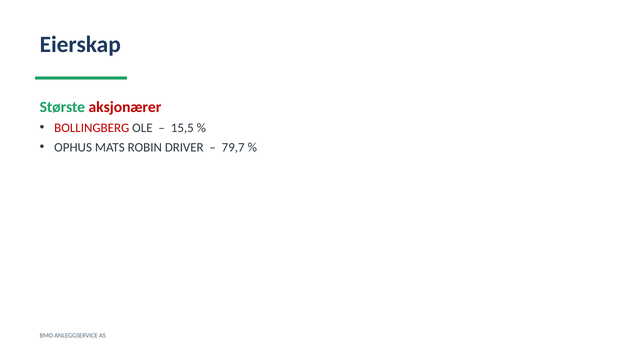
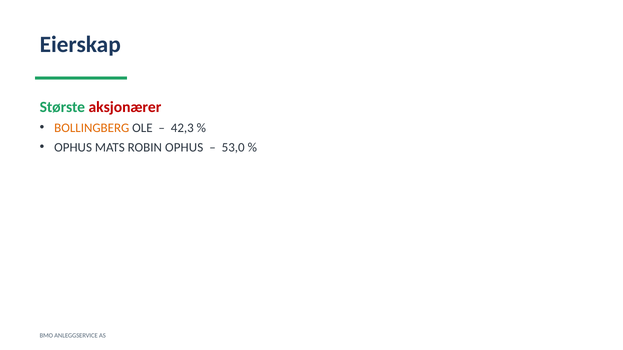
BOLLINGBERG colour: red -> orange
15,5: 15,5 -> 42,3
ROBIN DRIVER: DRIVER -> OPHUS
79,7: 79,7 -> 53,0
